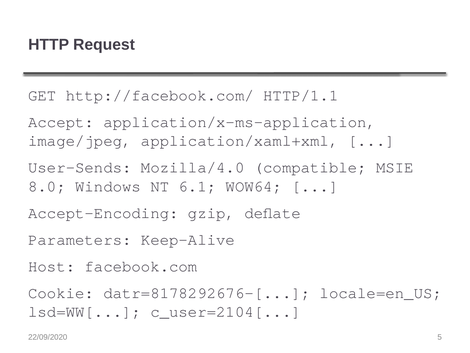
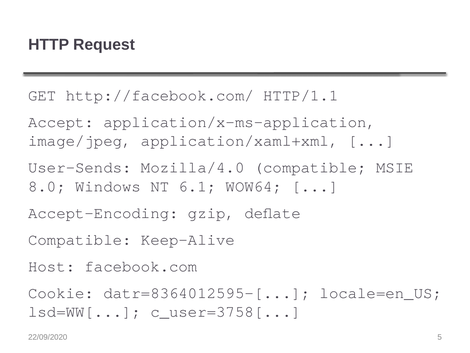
Parameters at (80, 239): Parameters -> Compatible
datr=8178292676-[: datr=8178292676-[ -> datr=8364012595-[
c_user=2104[: c_user=2104[ -> c_user=3758[
